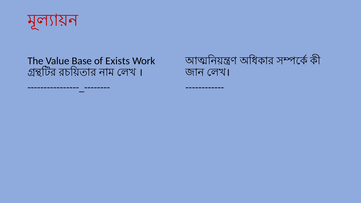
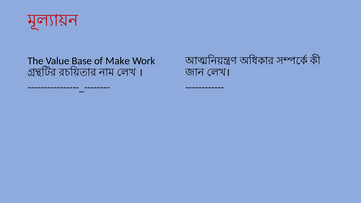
Exists: Exists -> Make
